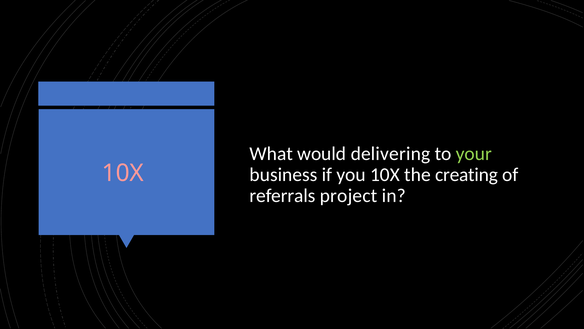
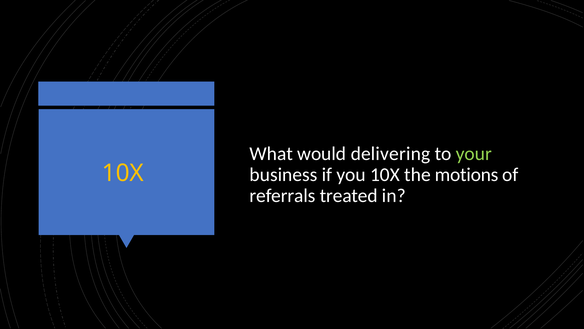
10X at (123, 173) colour: pink -> yellow
creating: creating -> motions
project: project -> treated
